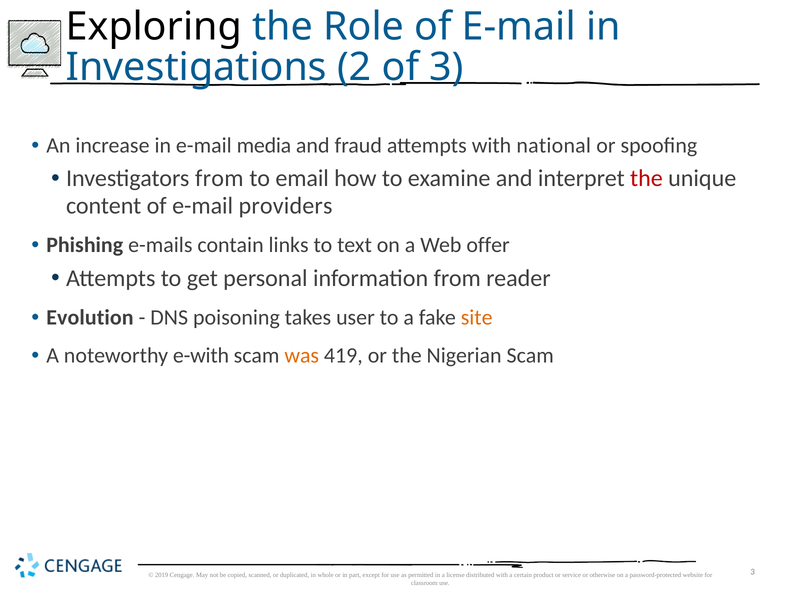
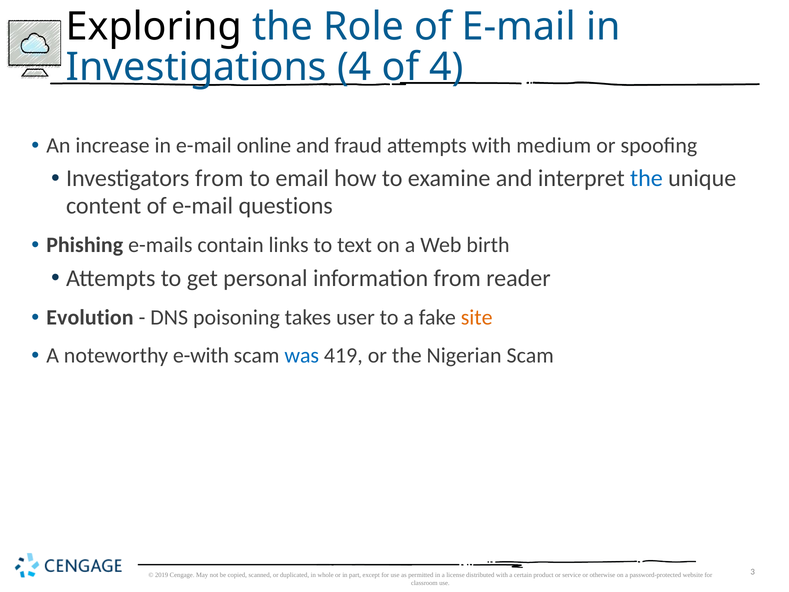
Investigations 2: 2 -> 4
of 3: 3 -> 4
media: media -> online
national: national -> medium
the at (646, 178) colour: red -> blue
providers: providers -> questions
offer: offer -> birth
was colour: orange -> blue
